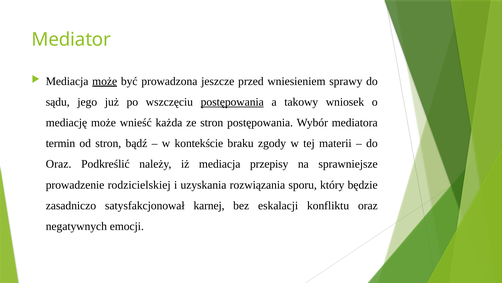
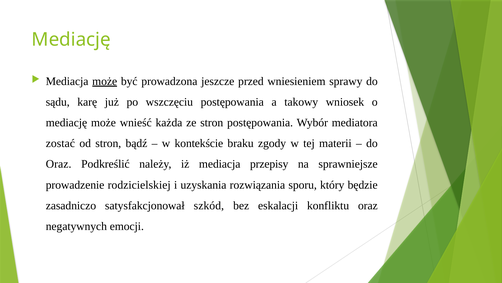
Mediator at (71, 40): Mediator -> Mediację
jego: jego -> karę
postępowania at (232, 102) underline: present -> none
termin: termin -> zostać
karnej: karnej -> szkód
